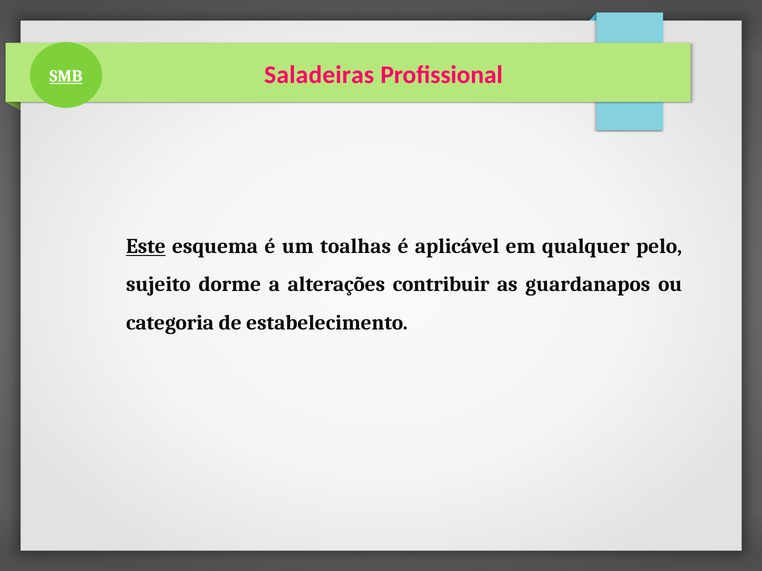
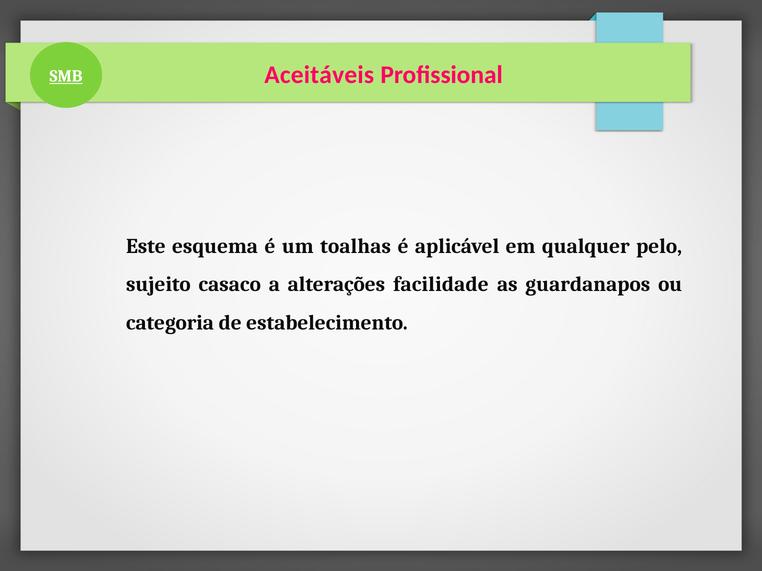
Saladeiras: Saladeiras -> Aceitáveis
Este underline: present -> none
dorme: dorme -> casaco
contribuir: contribuir -> facilidade
